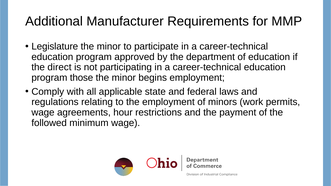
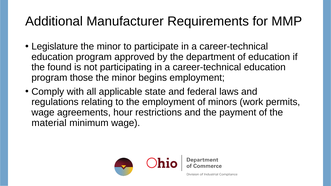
direct: direct -> found
followed: followed -> material
